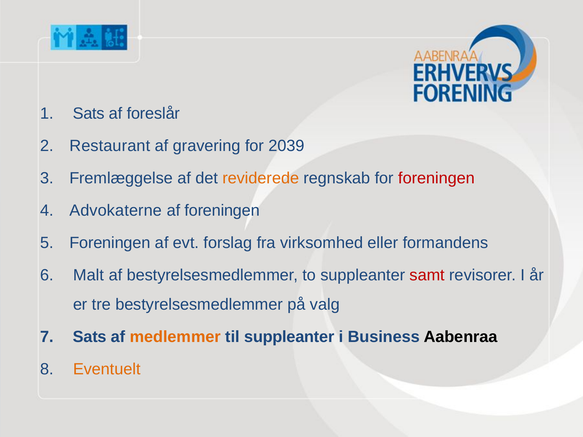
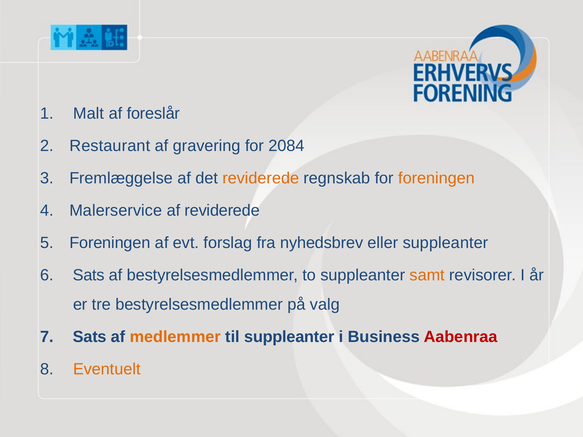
Sats at (89, 114): Sats -> Malt
2039: 2039 -> 2084
foreningen at (436, 178) colour: red -> orange
Advokaterne: Advokaterne -> Malerservice
af foreningen: foreningen -> reviderede
virksomhed: virksomhed -> nyhedsbrev
eller formandens: formandens -> suppleanter
Malt at (89, 275): Malt -> Sats
samt colour: red -> orange
Aabenraa colour: black -> red
